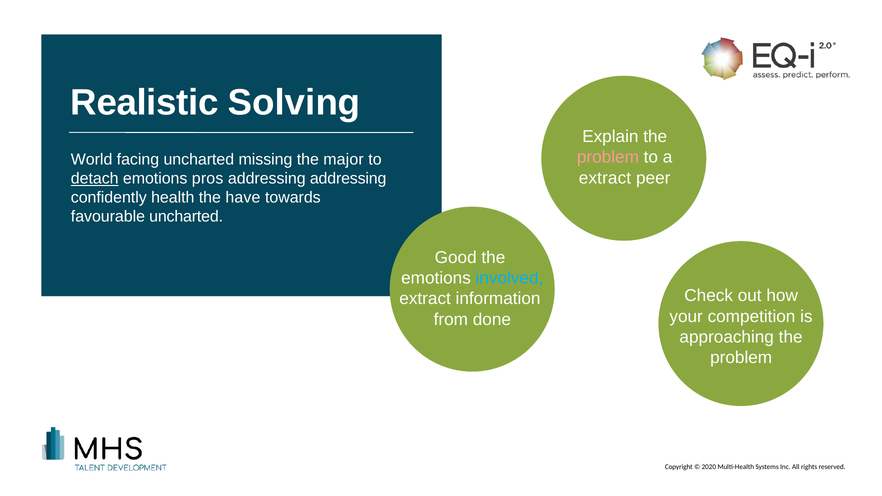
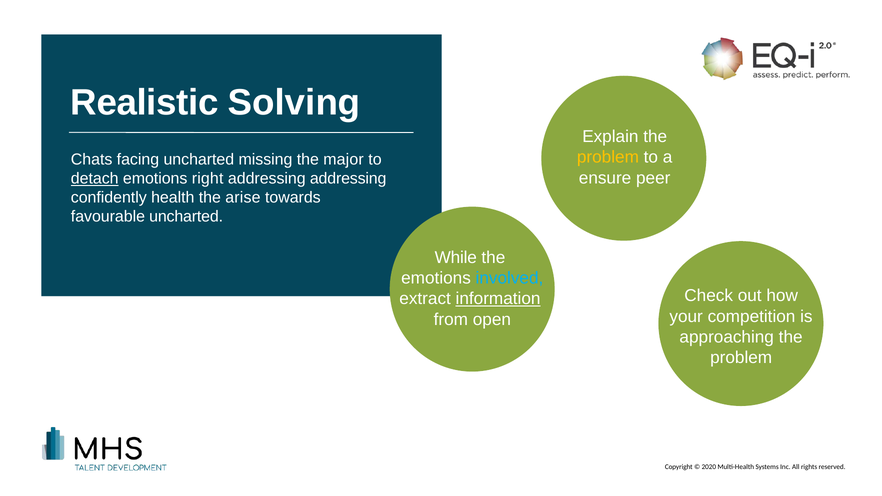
problem at (608, 157) colour: pink -> yellow
World: World -> Chats
extract at (605, 178): extract -> ensure
pros: pros -> right
have: have -> arise
Good: Good -> While
information underline: none -> present
done: done -> open
